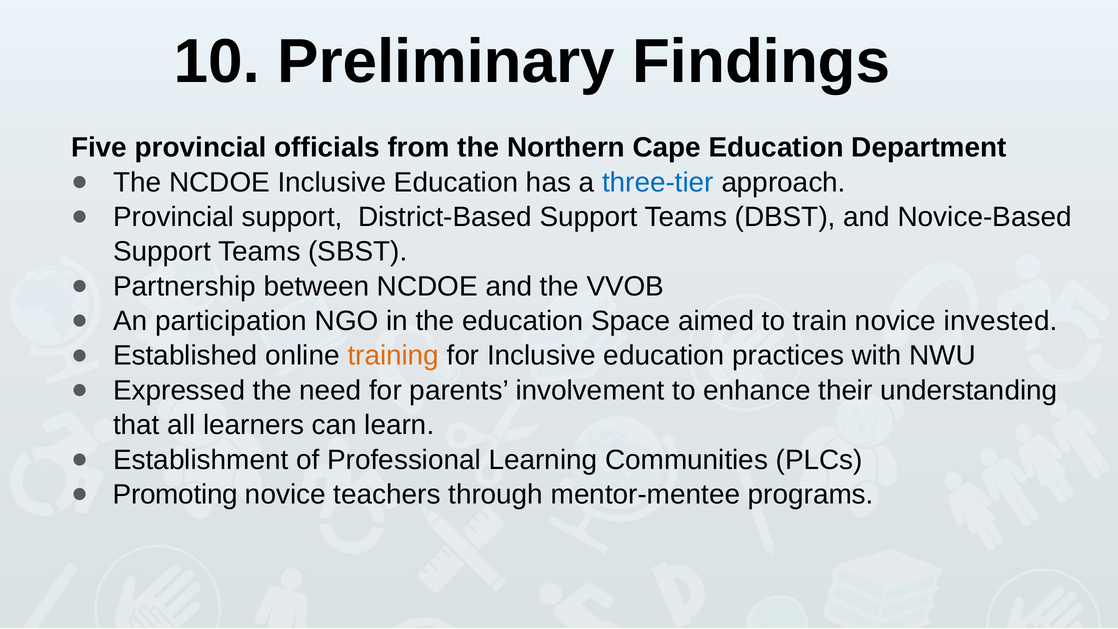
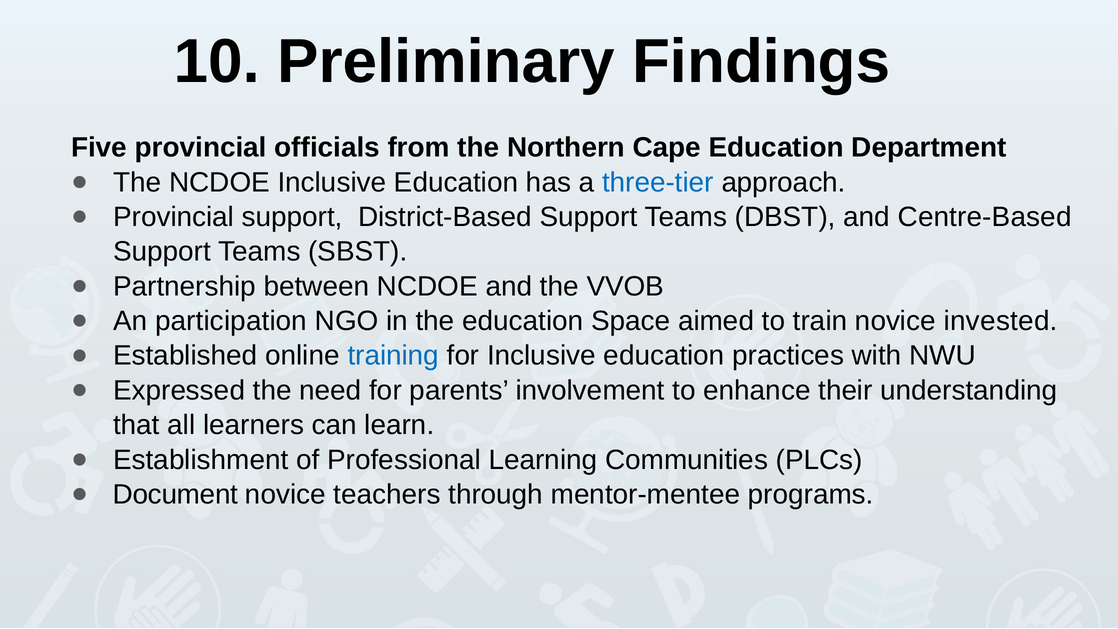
Novice-Based: Novice-Based -> Centre-Based
training colour: orange -> blue
Promoting: Promoting -> Document
